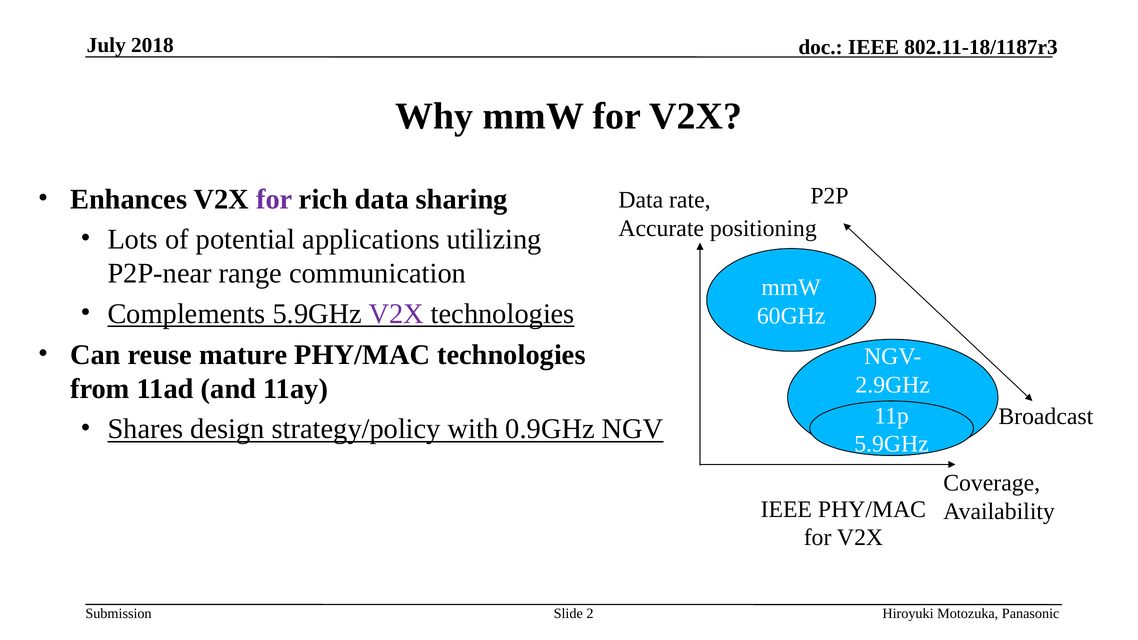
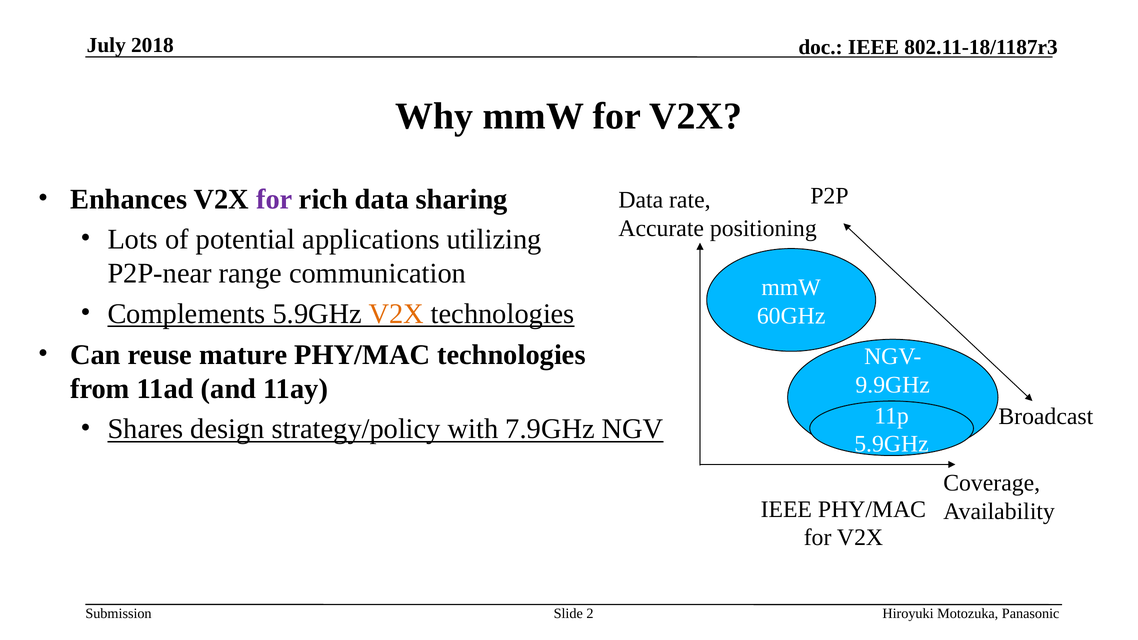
V2X at (396, 314) colour: purple -> orange
2.9GHz: 2.9GHz -> 9.9GHz
0.9GHz: 0.9GHz -> 7.9GHz
